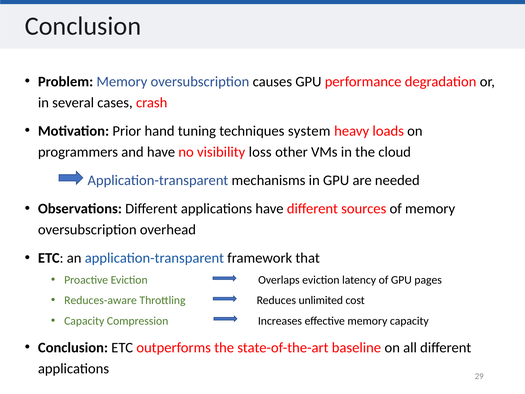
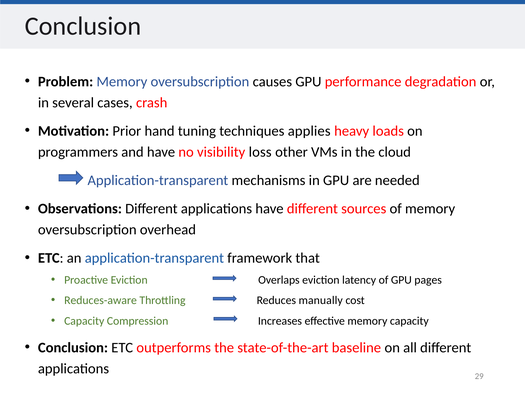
system: system -> applies
unlimited: unlimited -> manually
